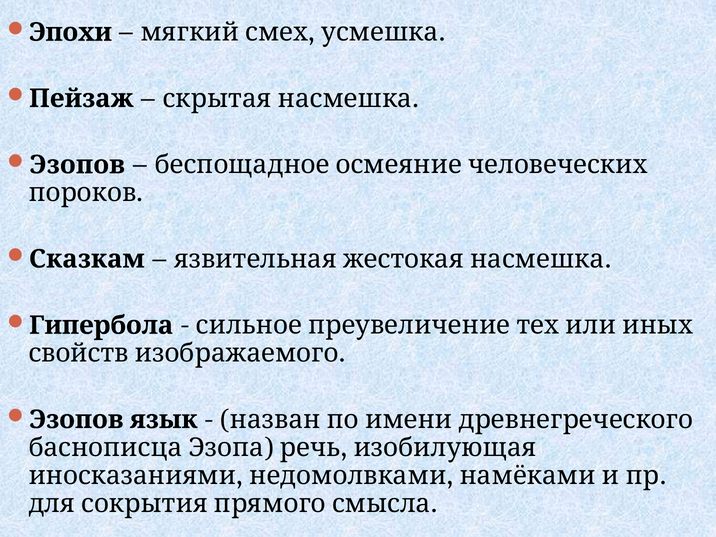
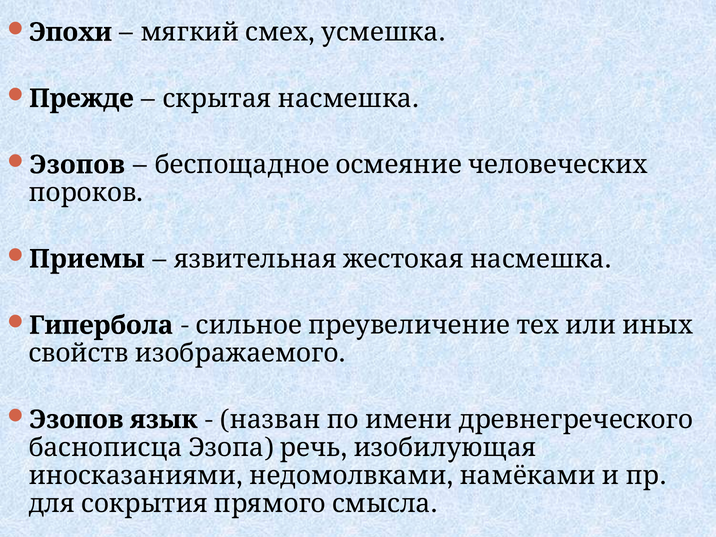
Пейзаж: Пейзаж -> Прежде
Сказкам: Сказкам -> Приемы
